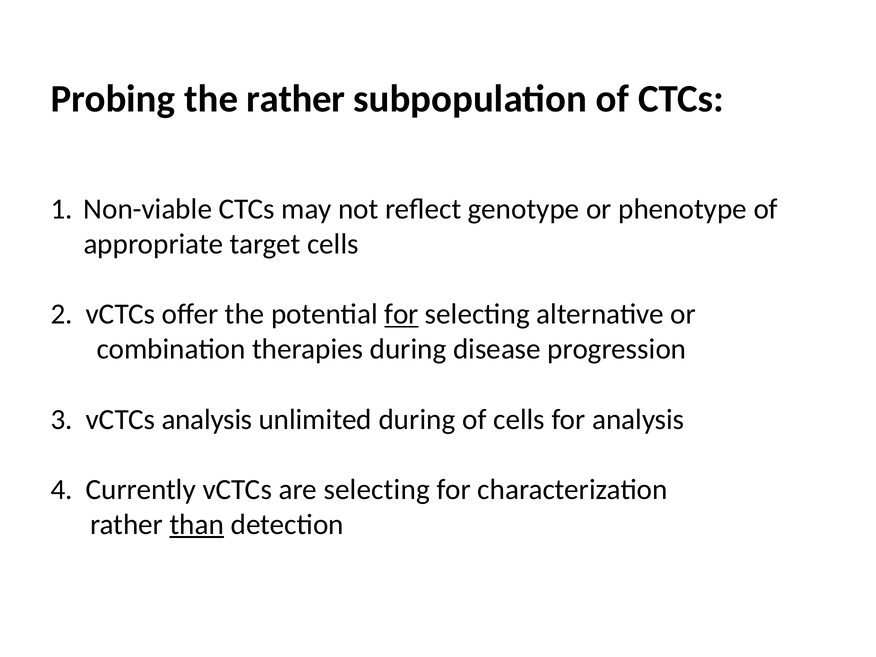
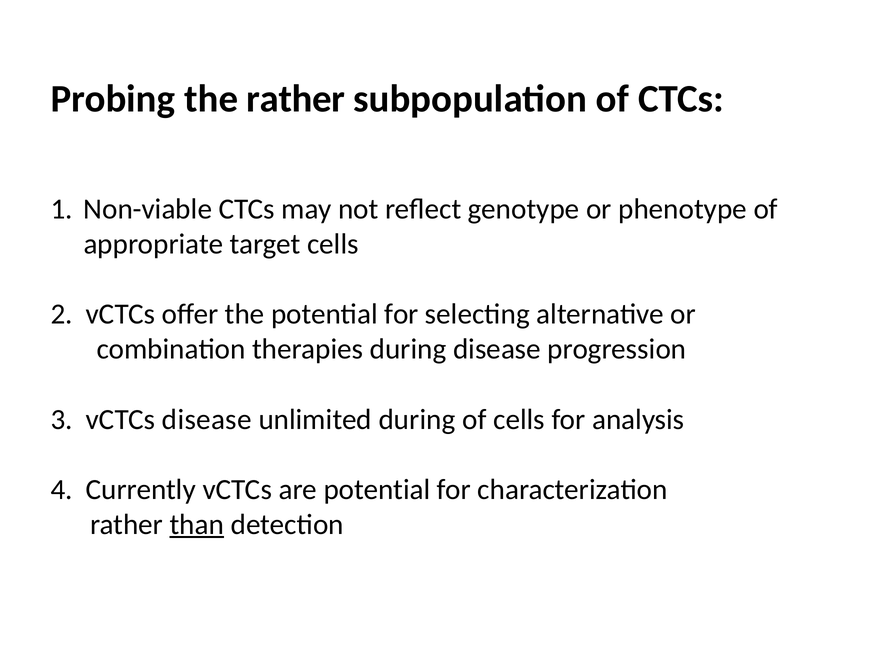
for at (401, 314) underline: present -> none
vCTCs analysis: analysis -> disease
are selecting: selecting -> potential
